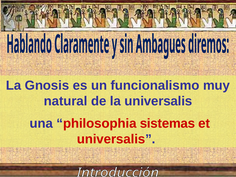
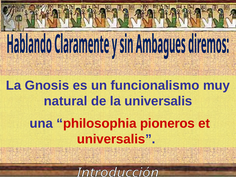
sistemas: sistemas -> pioneros
